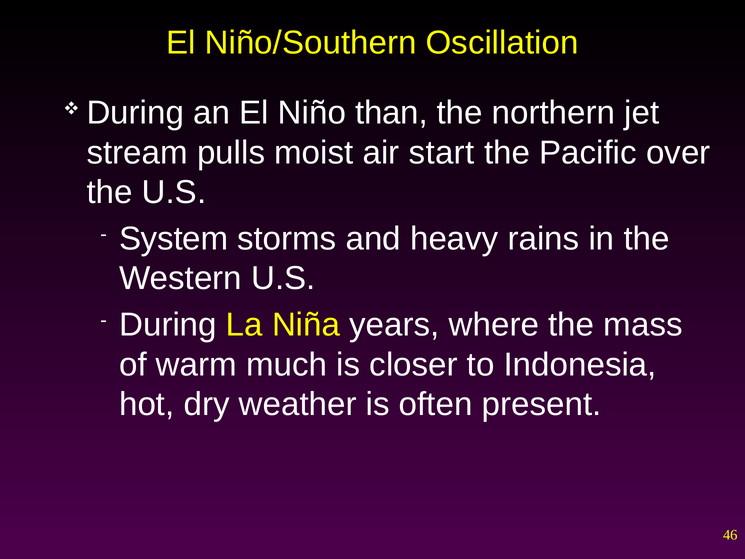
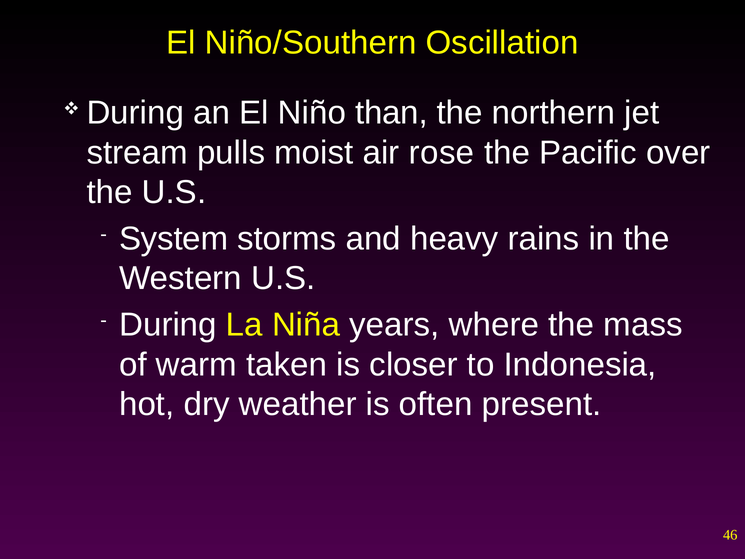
start: start -> rose
much: much -> taken
